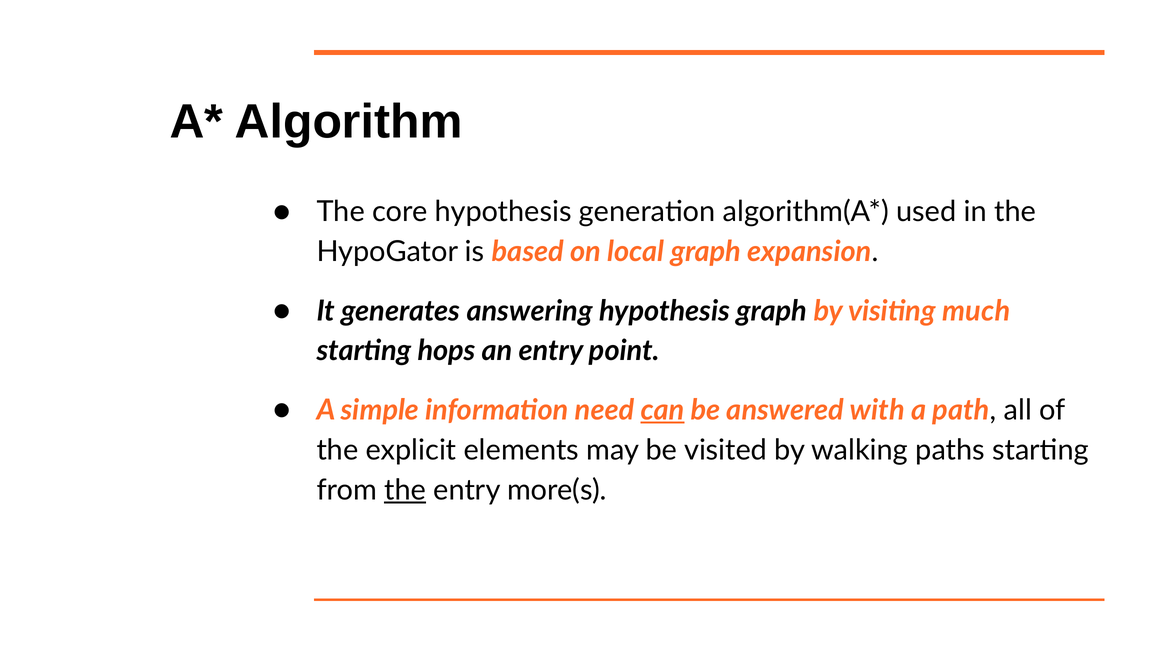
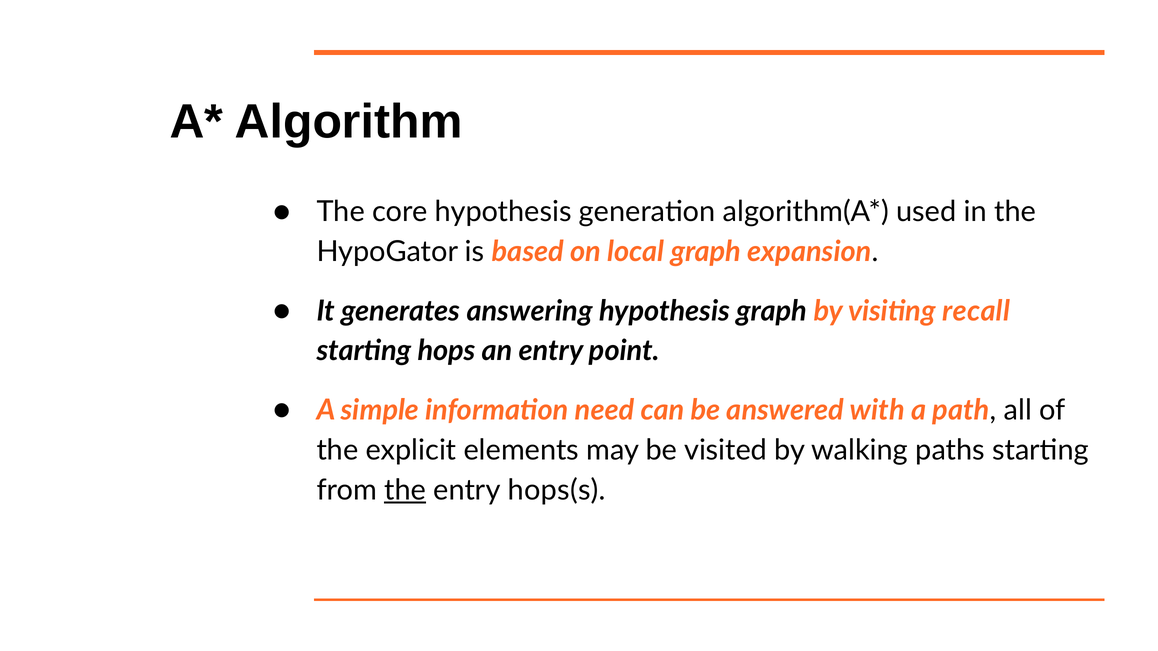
much: much -> recall
can underline: present -> none
more(s: more(s -> hops(s
